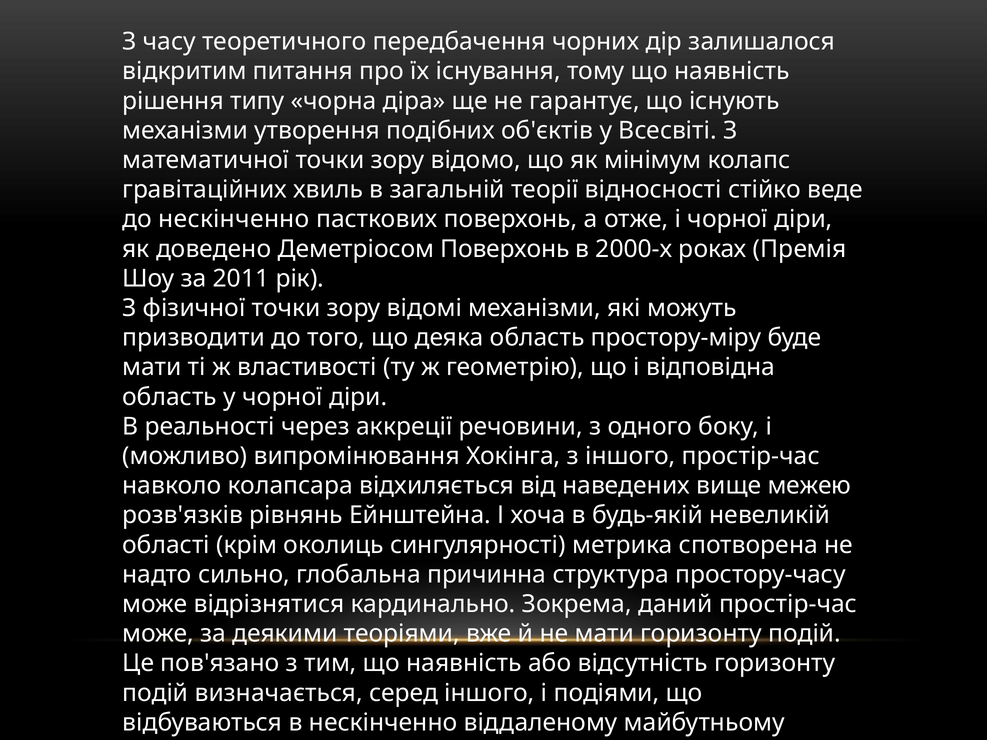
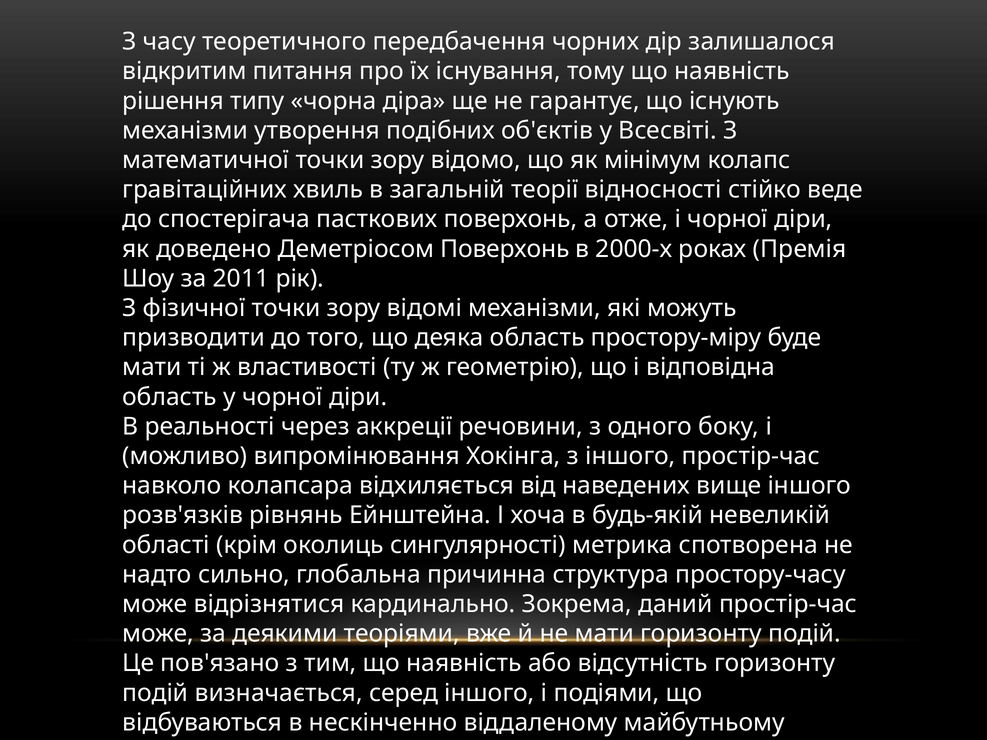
до нескінченно: нескінченно -> спостерігача
вище межею: межею -> іншого
